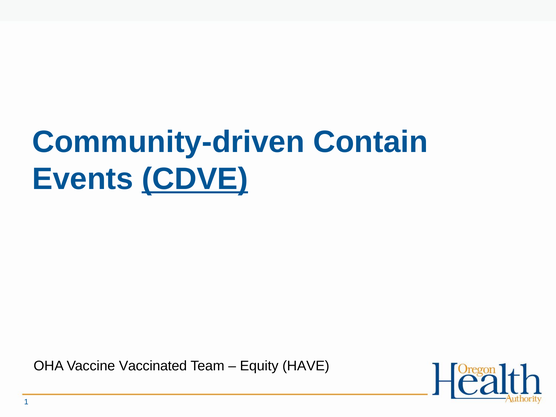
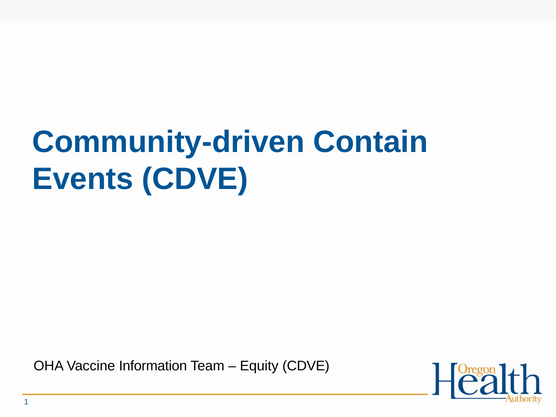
CDVE at (195, 179) underline: present -> none
Vaccinated: Vaccinated -> Information
Equity HAVE: HAVE -> CDVE
